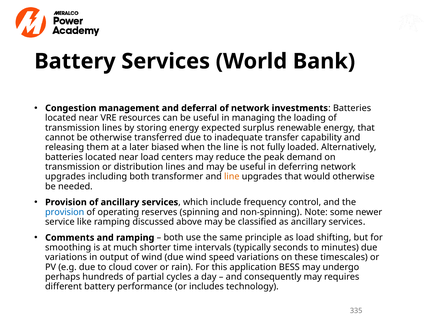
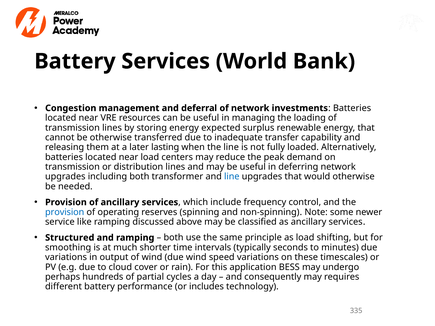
biased: biased -> lasting
line at (232, 177) colour: orange -> blue
Comments: Comments -> Structured
